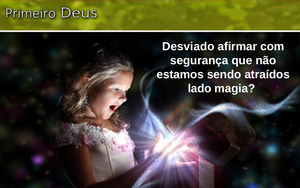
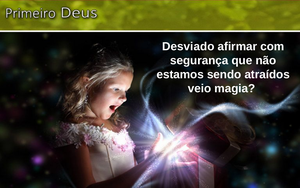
lado: lado -> veio
